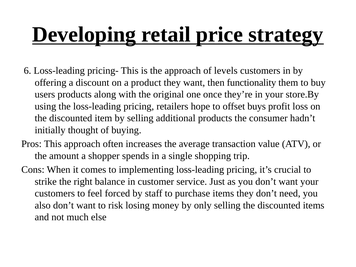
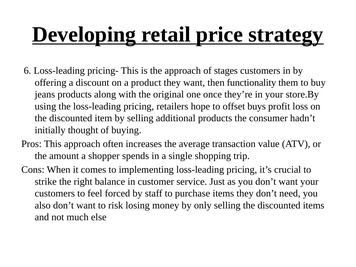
levels: levels -> stages
users: users -> jeans
